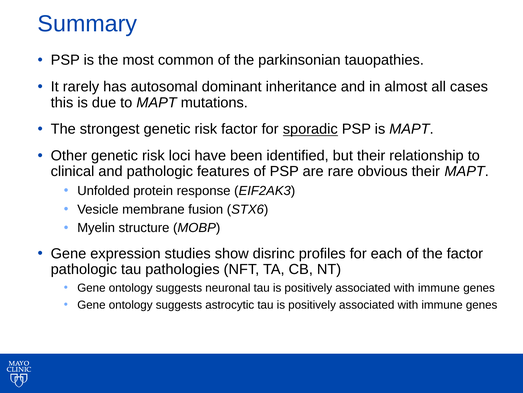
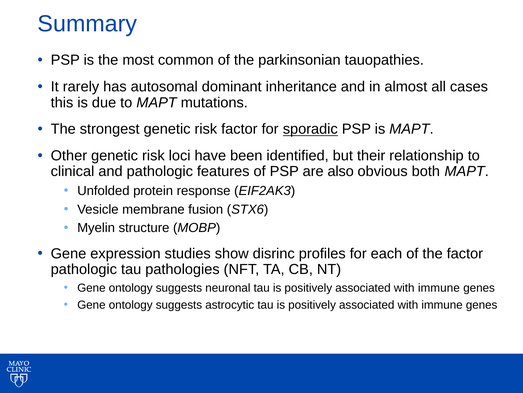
rare: rare -> also
obvious their: their -> both
